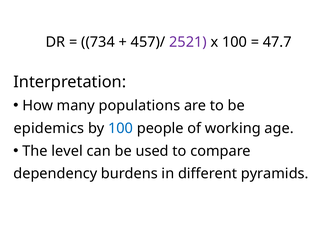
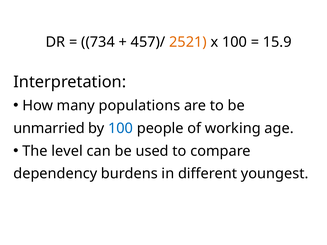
2521 colour: purple -> orange
47.7: 47.7 -> 15.9
epidemics: epidemics -> unmarried
pyramids: pyramids -> youngest
